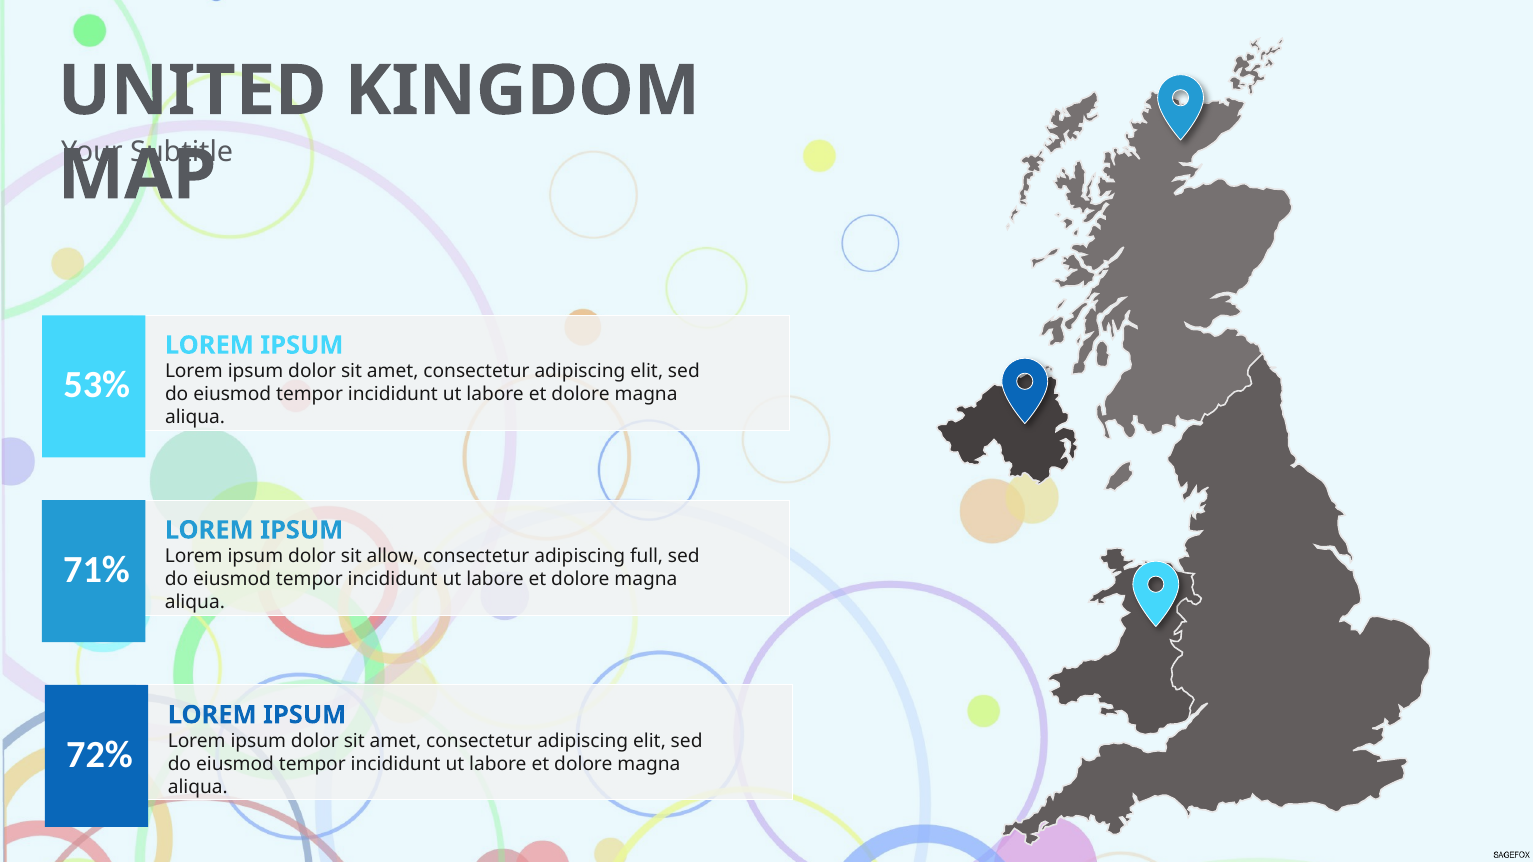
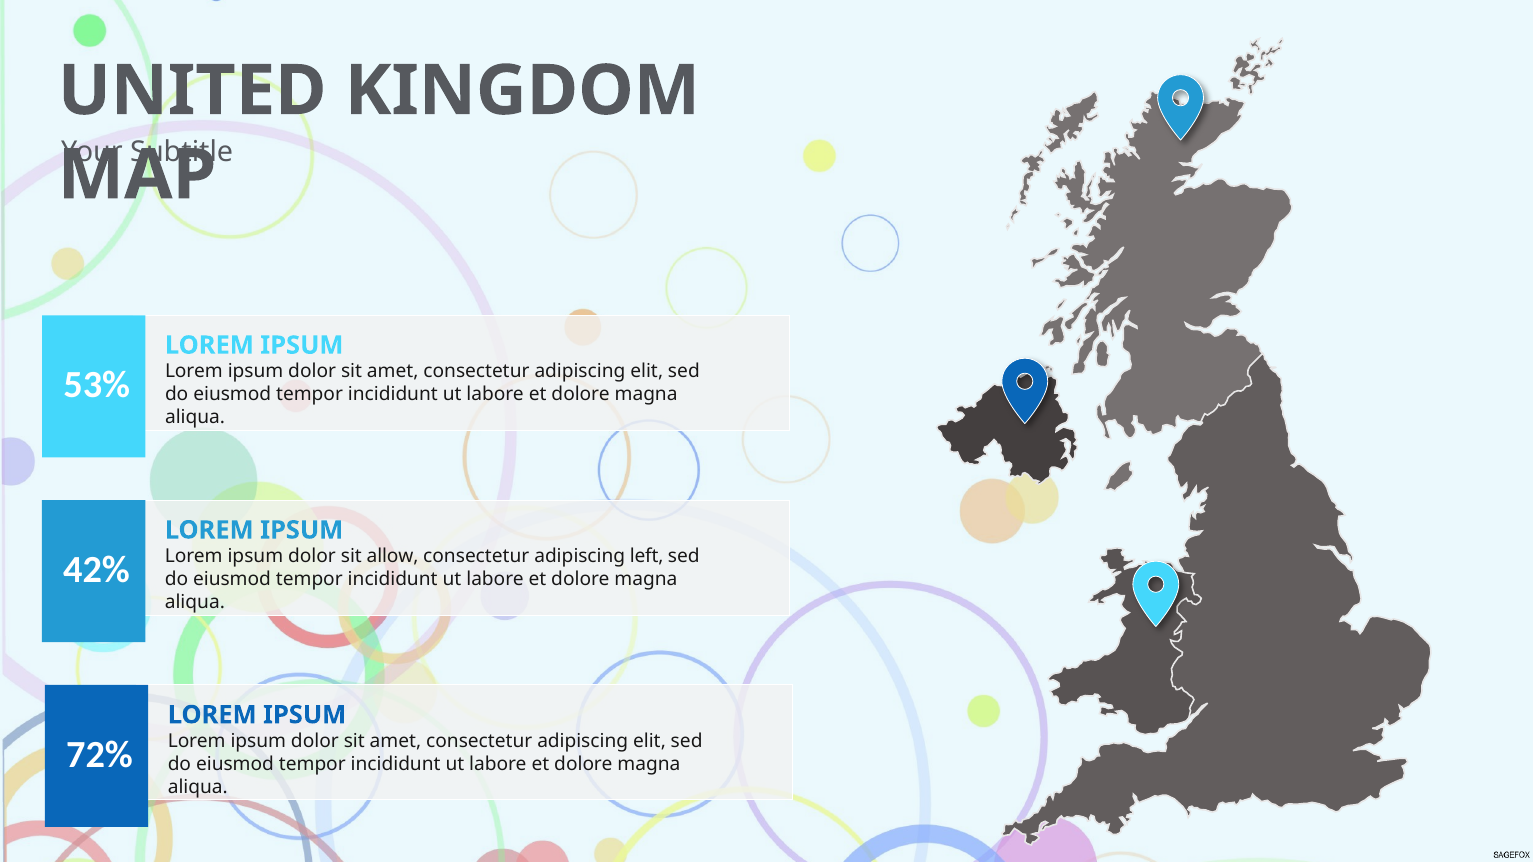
full: full -> left
71%: 71% -> 42%
